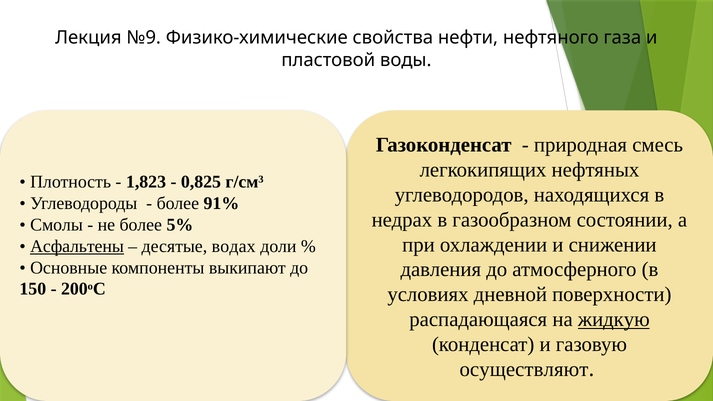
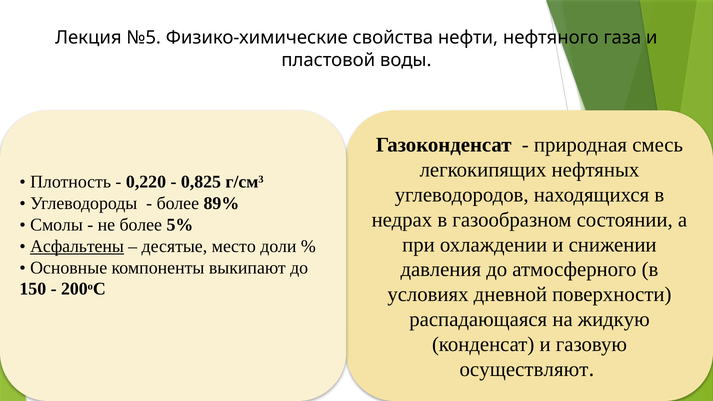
№9: №9 -> №5
1,823: 1,823 -> 0,220
91%: 91% -> 89%
водах: водах -> место
жидкую underline: present -> none
